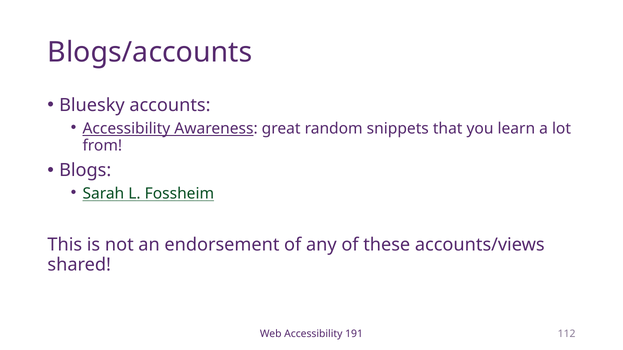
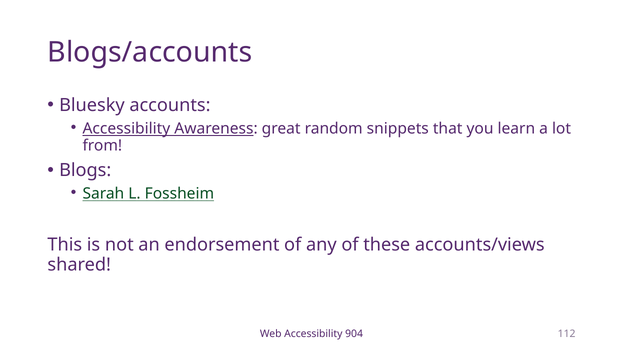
191: 191 -> 904
